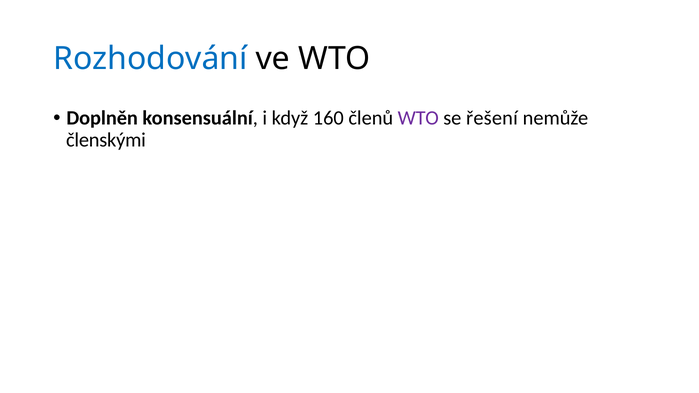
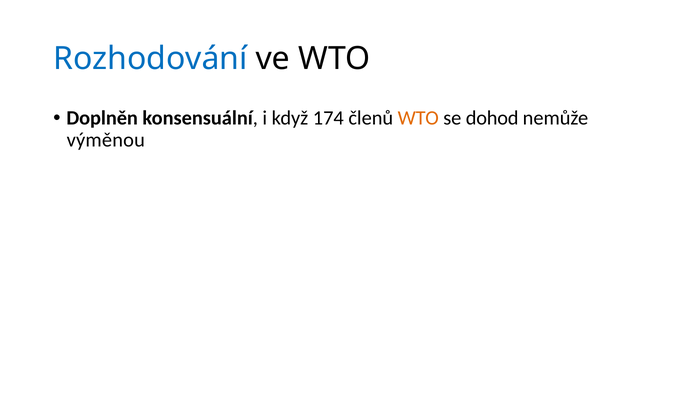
160: 160 -> 174
WTO at (418, 118) colour: purple -> orange
řešení: řešení -> dohod
členskými: členskými -> výměnou
